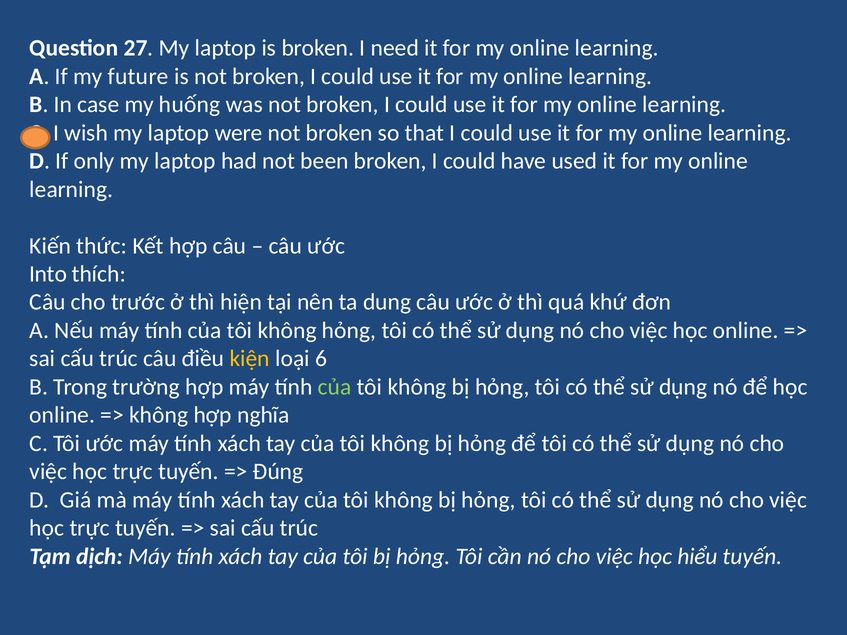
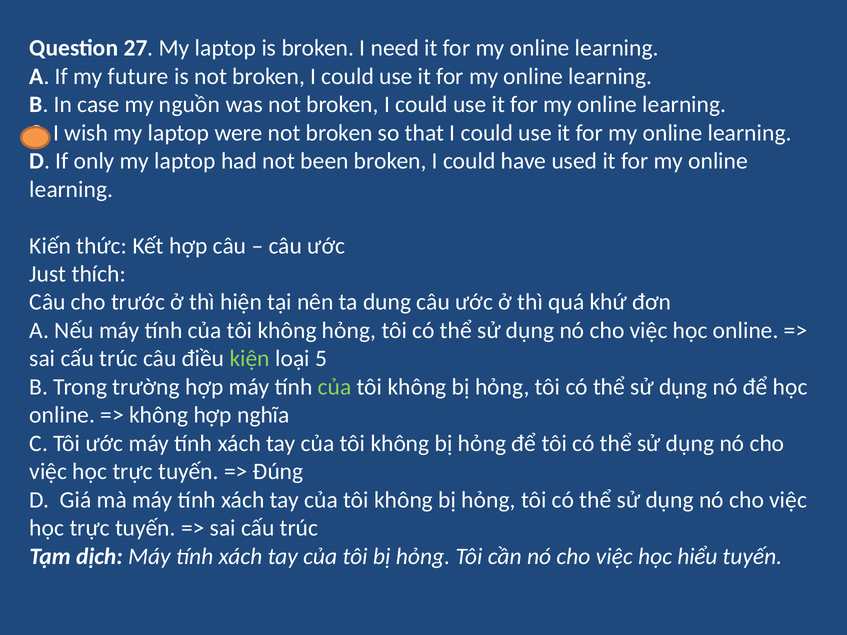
huống: huống -> nguồn
Into: Into -> Just
kiện colour: yellow -> light green
6: 6 -> 5
